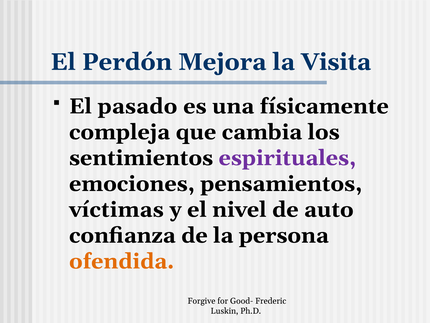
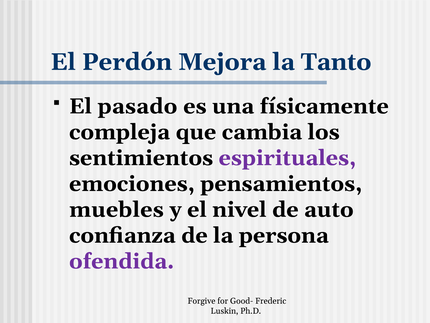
Visita: Visita -> Tanto
víctimas: víctimas -> muebles
ofendida colour: orange -> purple
